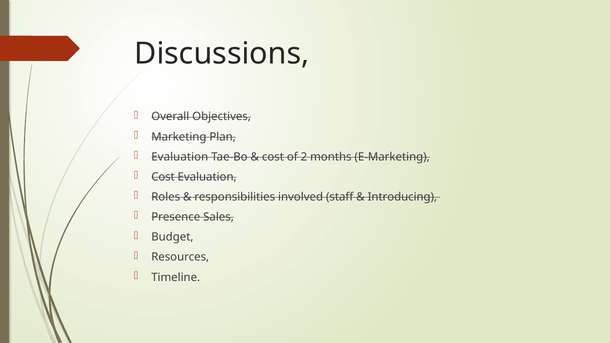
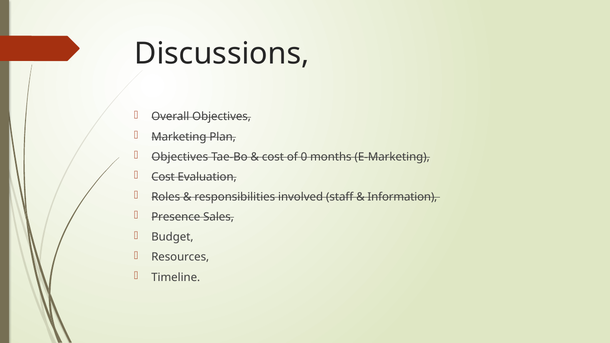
Evaluation at (180, 157): Evaluation -> Objectives
2: 2 -> 0
Introducing: Introducing -> Information
